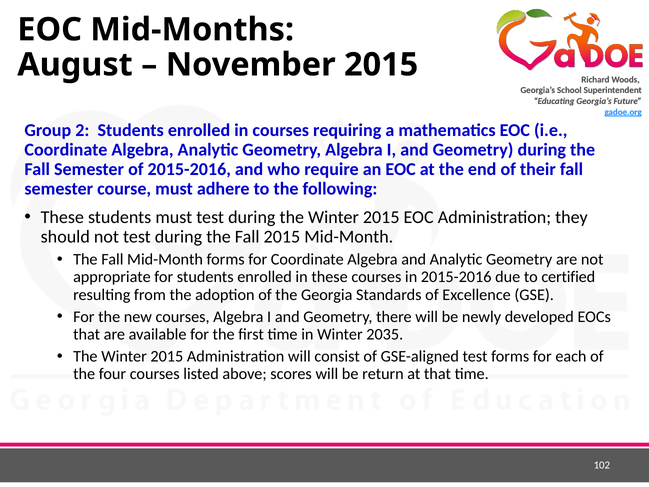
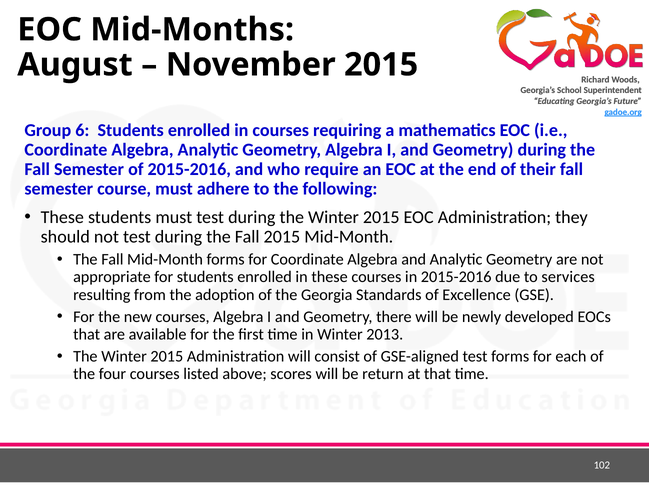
2: 2 -> 6
certified: certified -> services
2035: 2035 -> 2013
